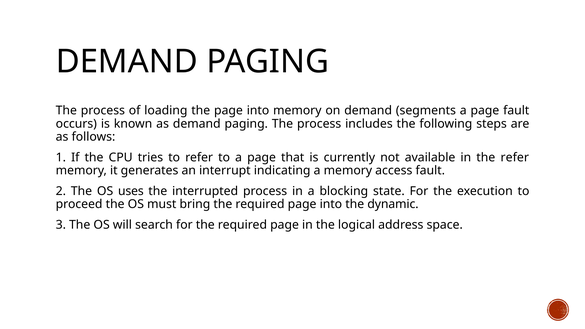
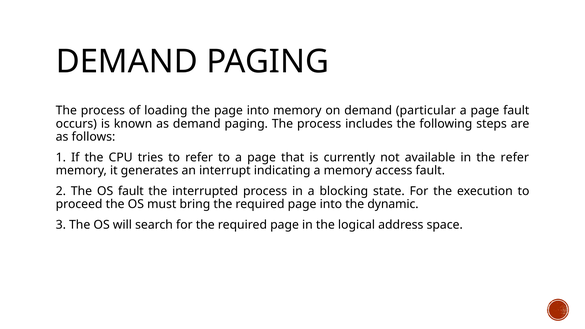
segments: segments -> particular
OS uses: uses -> fault
